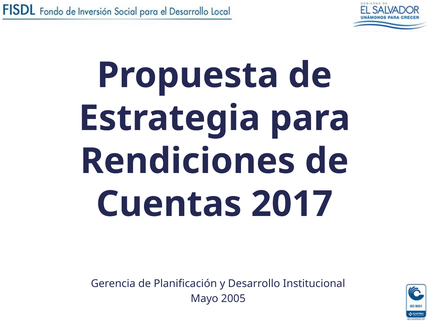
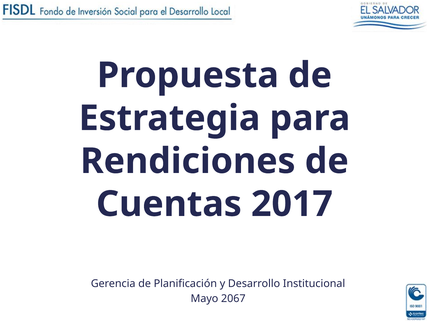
2005: 2005 -> 2067
